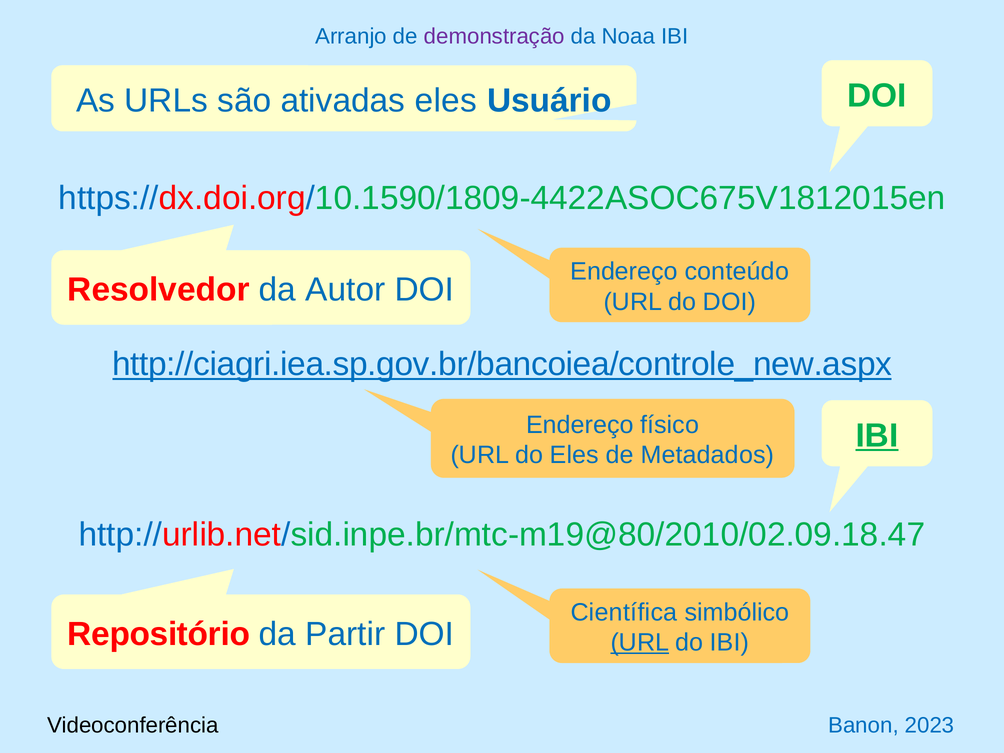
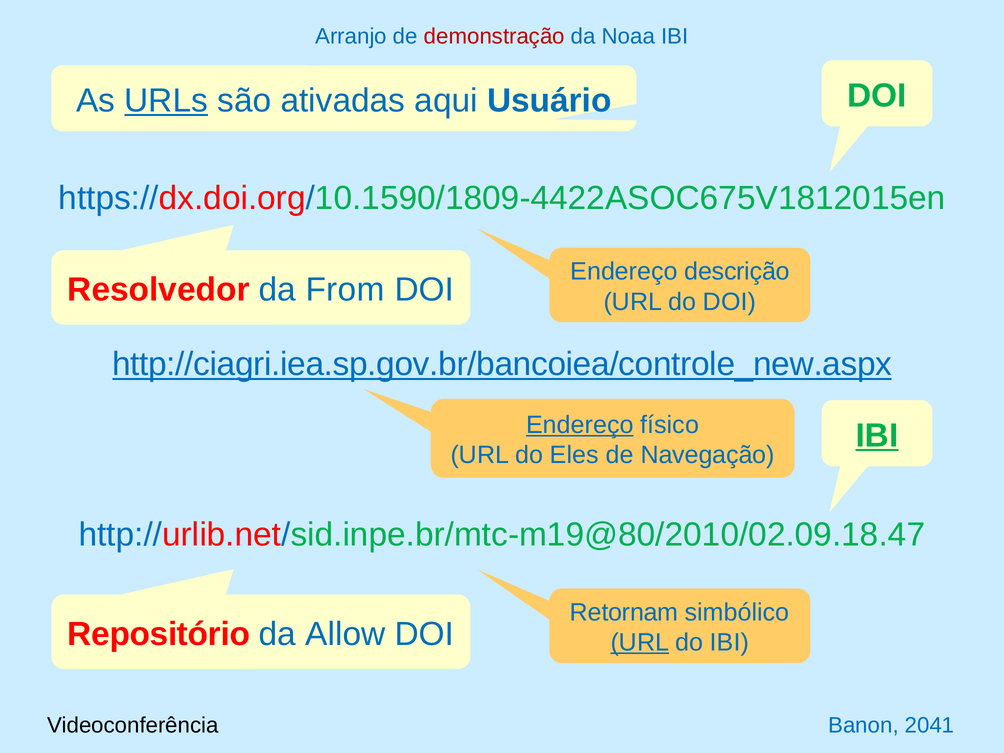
demonstração colour: purple -> red
URLs underline: none -> present
ativadas eles: eles -> aqui
conteúdo: conteúdo -> descrição
Autor: Autor -> From
Endereço at (580, 425) underline: none -> present
Metadados: Metadados -> Navegação
Científica: Científica -> Retornam
Partir: Partir -> Allow
2023: 2023 -> 2041
